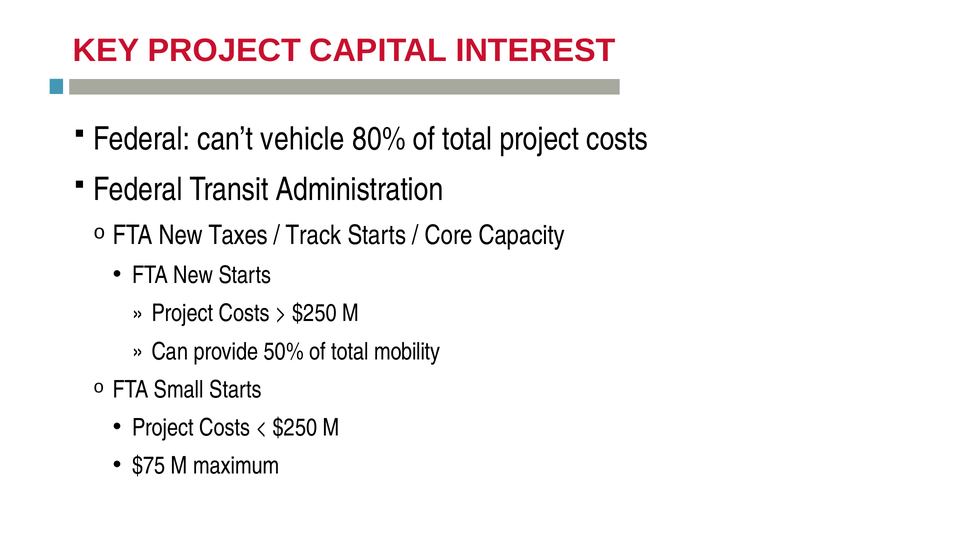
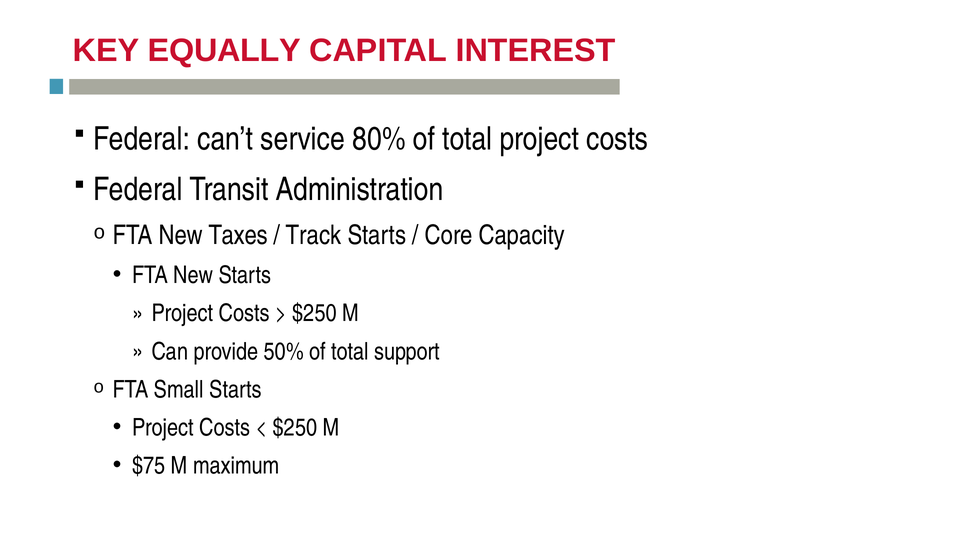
KEY PROJECT: PROJECT -> EQUALLY
vehicle: vehicle -> service
mobility: mobility -> support
